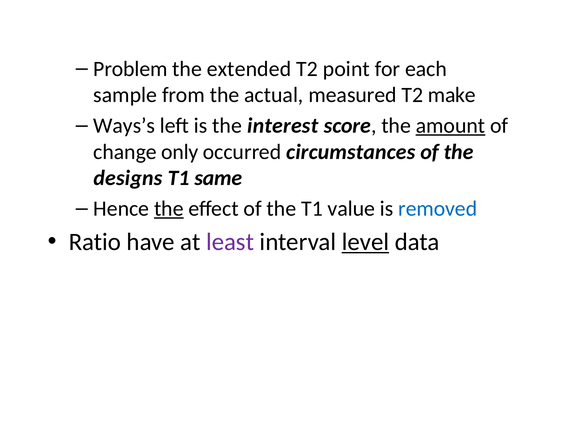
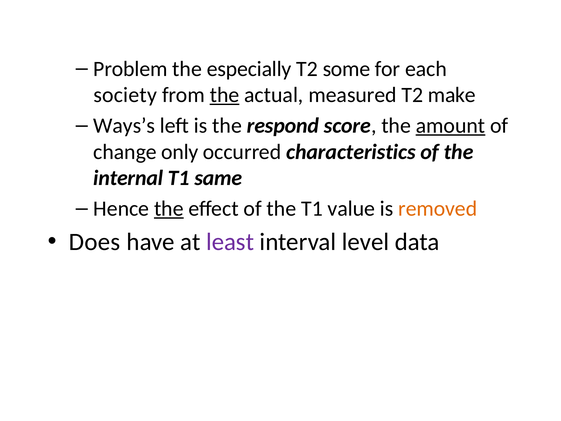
extended: extended -> especially
point: point -> some
sample: sample -> society
the at (225, 95) underline: none -> present
interest: interest -> respond
circumstances: circumstances -> characteristics
designs: designs -> internal
removed colour: blue -> orange
Ratio: Ratio -> Does
level underline: present -> none
